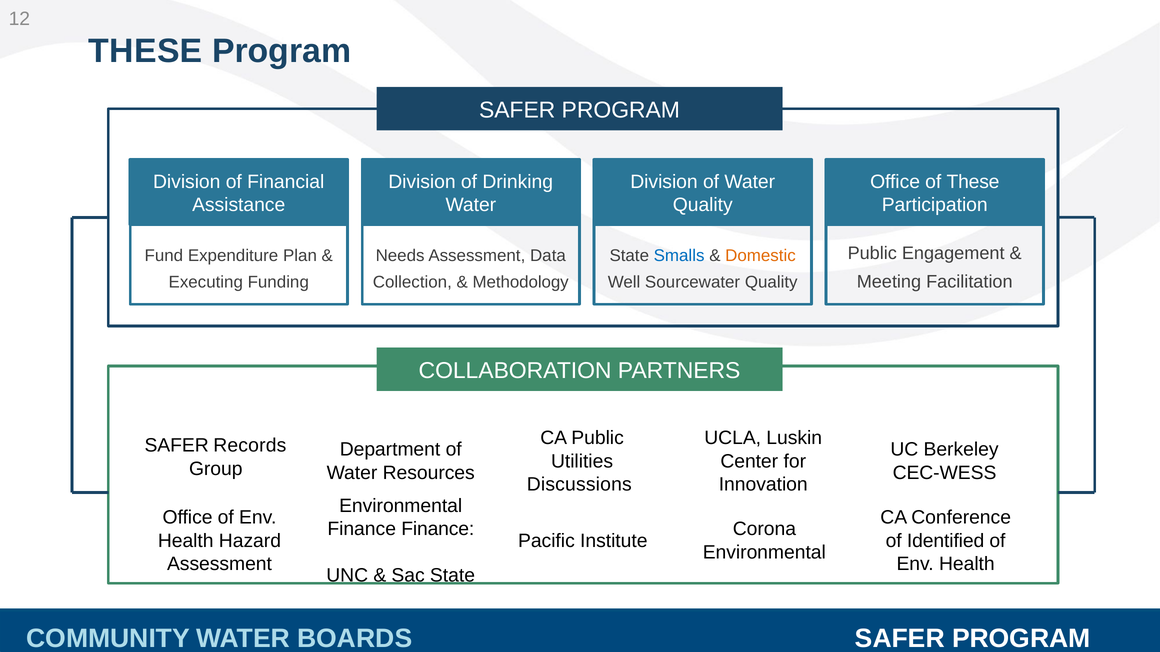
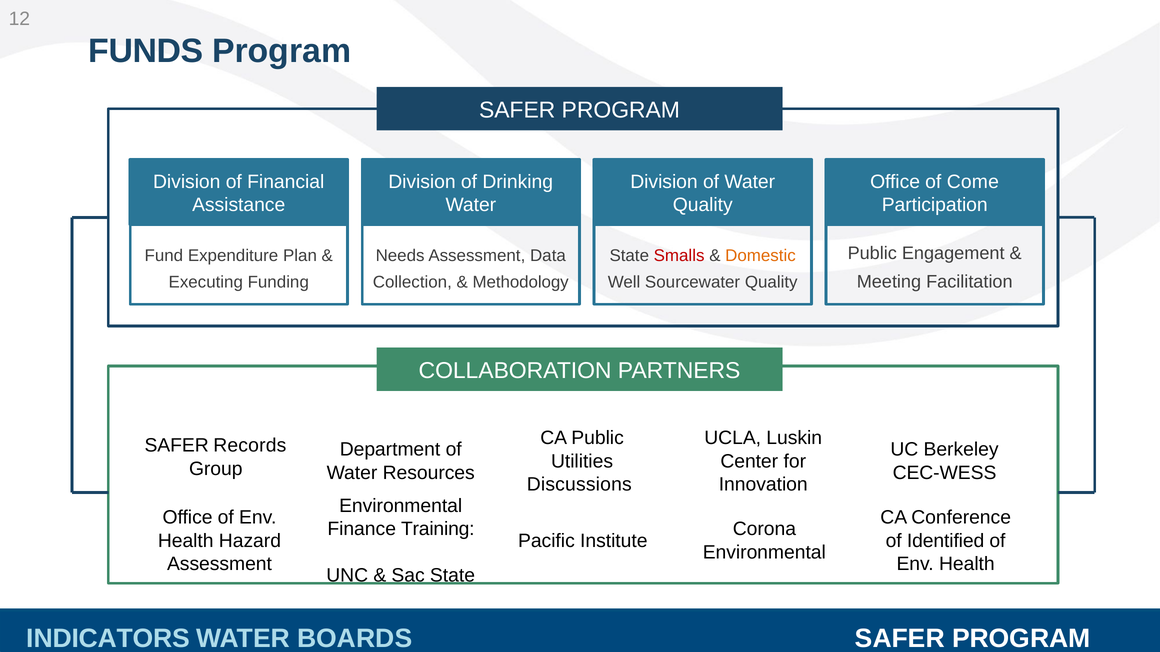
THESE at (145, 51): THESE -> FUNDS
of These: These -> Come
Smalls colour: blue -> red
Finance Finance: Finance -> Training
COMMUNITY: COMMUNITY -> INDICATORS
